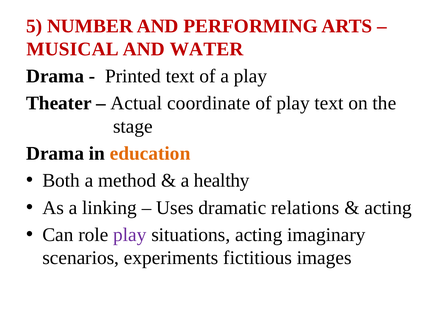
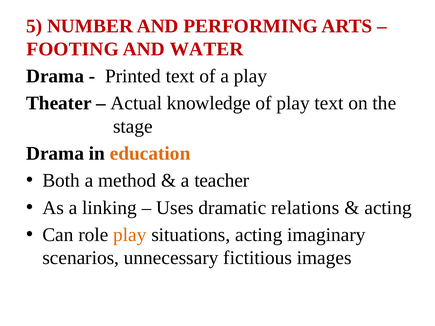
MUSICAL: MUSICAL -> FOOTING
coordinate: coordinate -> knowledge
healthy: healthy -> teacher
play at (130, 235) colour: purple -> orange
experiments: experiments -> unnecessary
